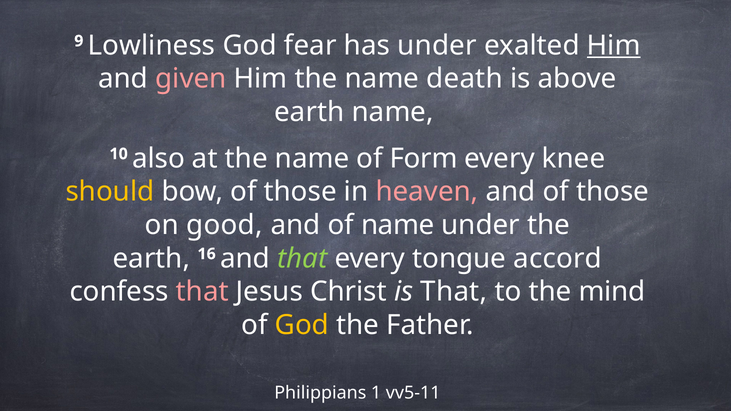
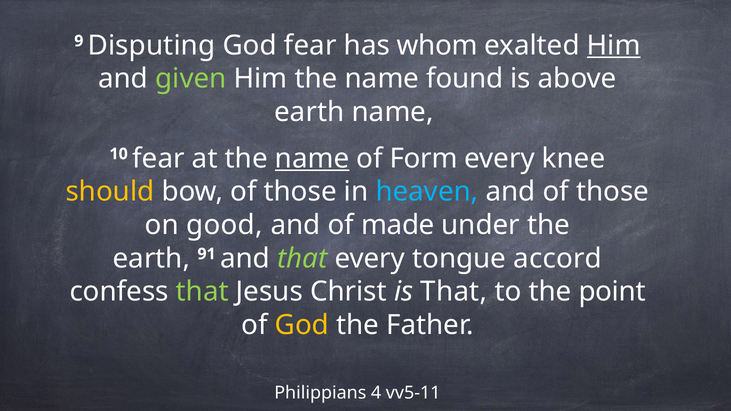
Lowliness: Lowliness -> Disputing
has under: under -> whom
given colour: pink -> light green
death: death -> found
10 also: also -> fear
name at (312, 158) underline: none -> present
heaven colour: pink -> light blue
of name: name -> made
16: 16 -> 91
that at (202, 292) colour: pink -> light green
mind: mind -> point
1: 1 -> 4
